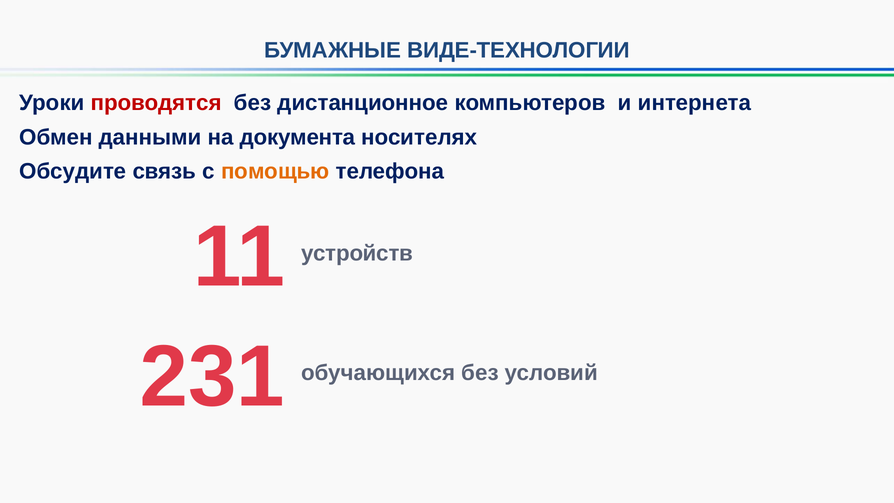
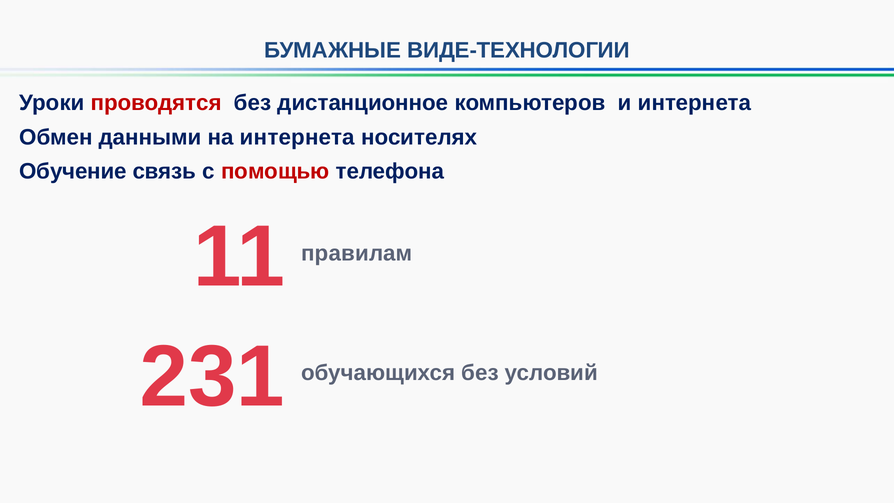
на документа: документа -> интернета
Обсудите: Обсудите -> Обучение
помощью colour: orange -> red
устройств: устройств -> правилам
